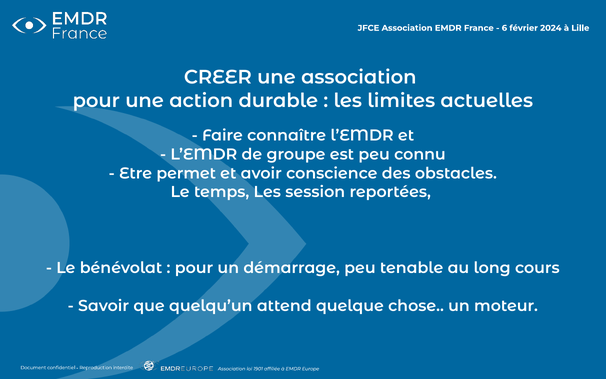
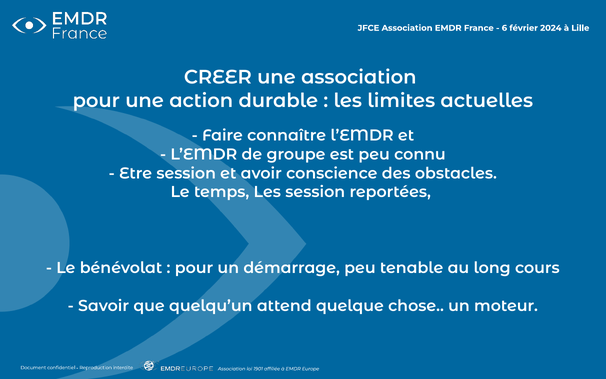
Etre permet: permet -> session
